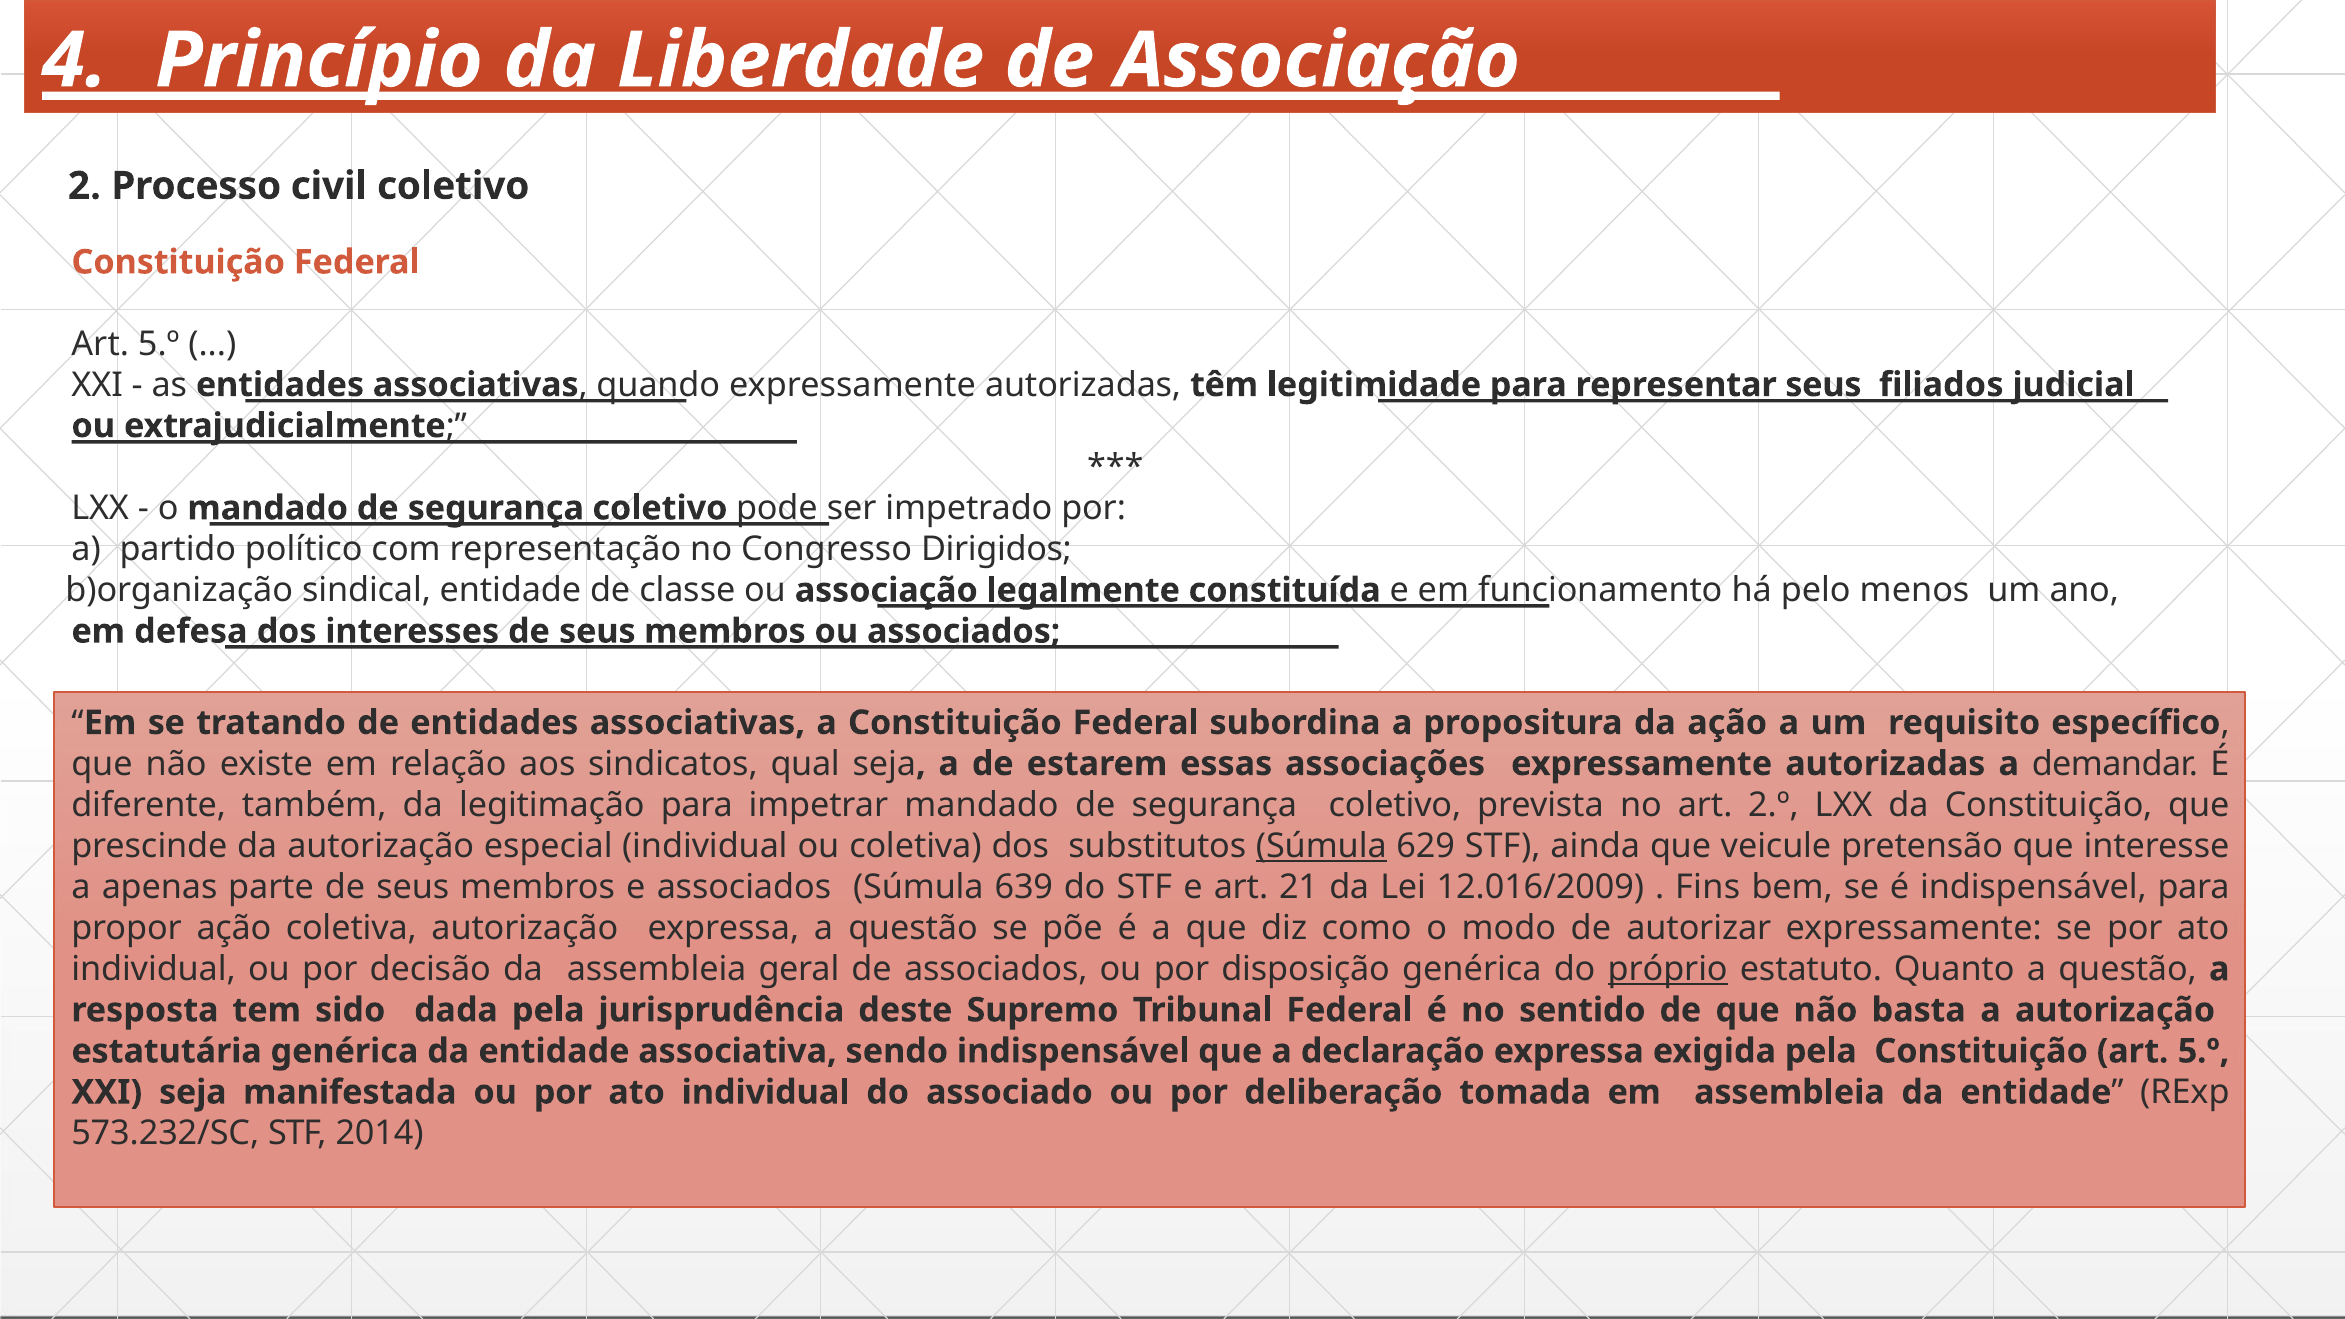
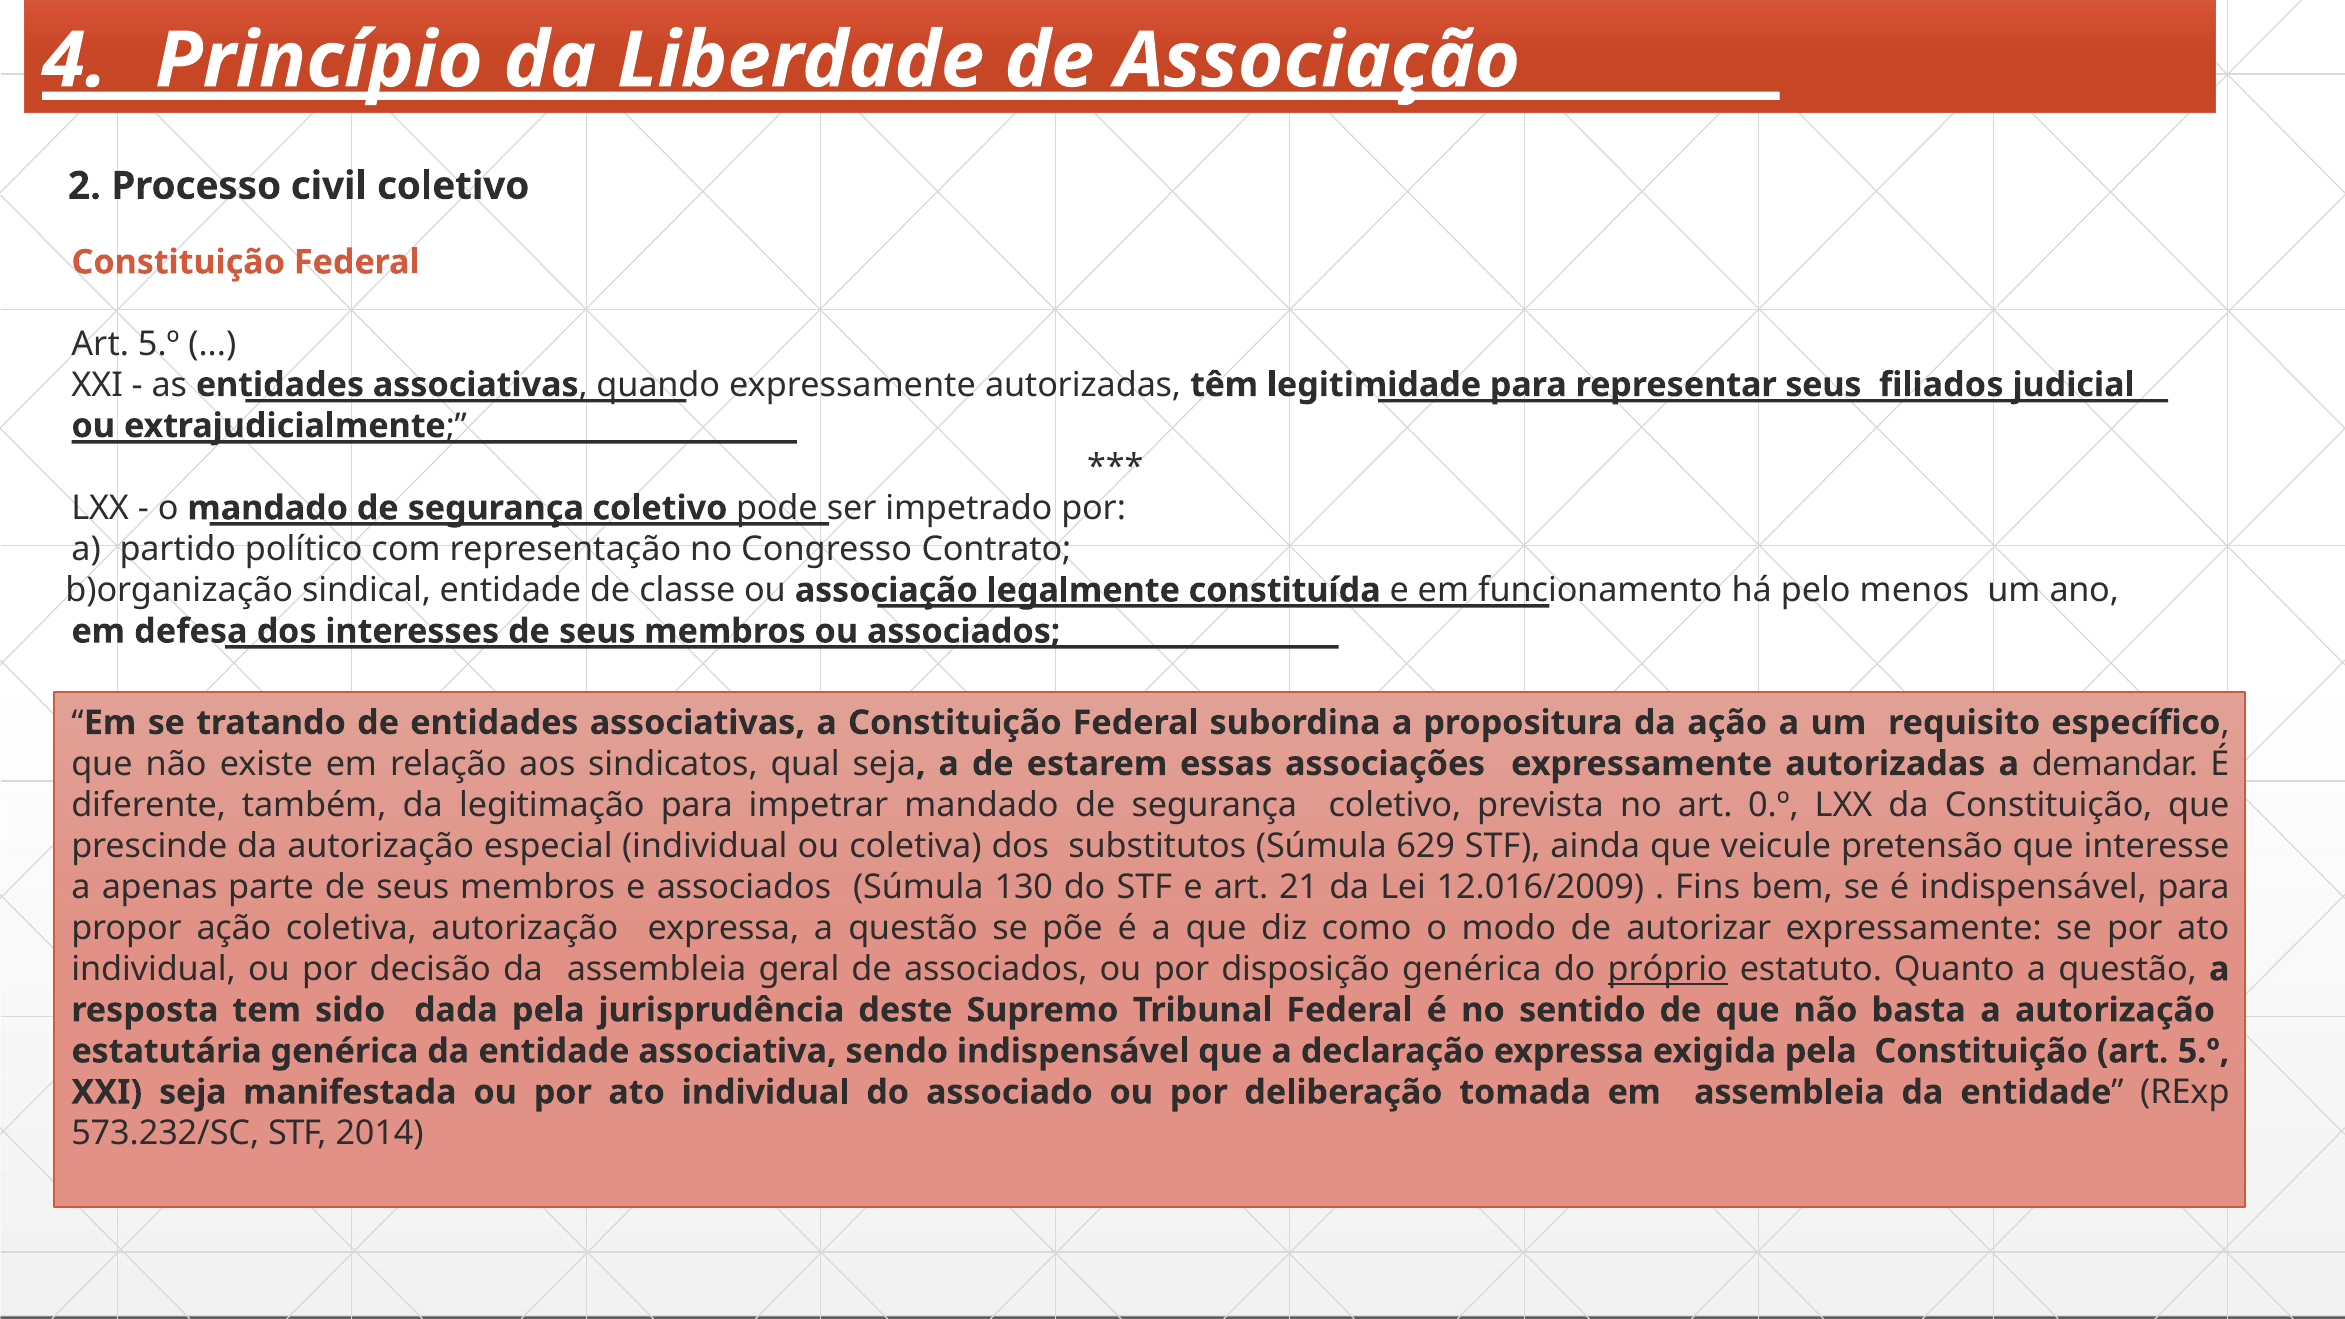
Dirigidos: Dirigidos -> Contrato
2.º: 2.º -> 0.º
Súmula at (1321, 846) underline: present -> none
639: 639 -> 130
